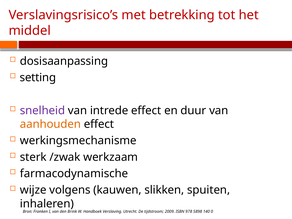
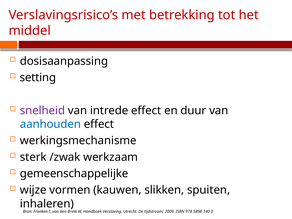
aanhouden colour: orange -> blue
farmacodynamische: farmacodynamische -> gemeenschappelijke
volgens: volgens -> vormen
